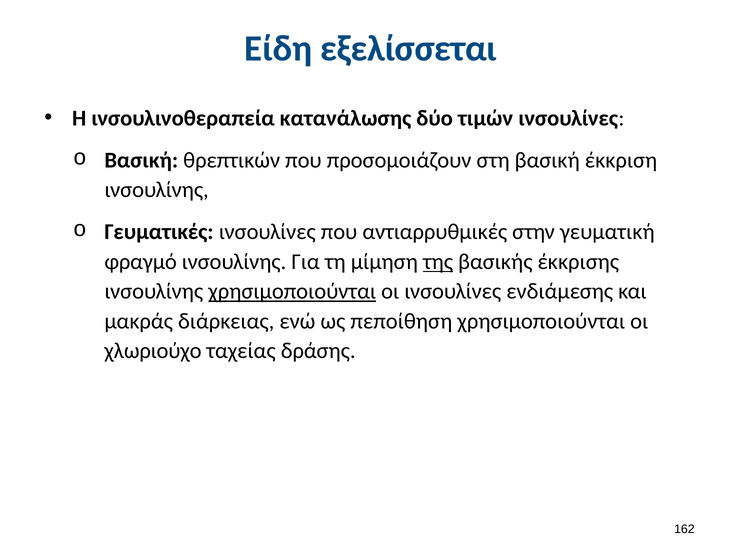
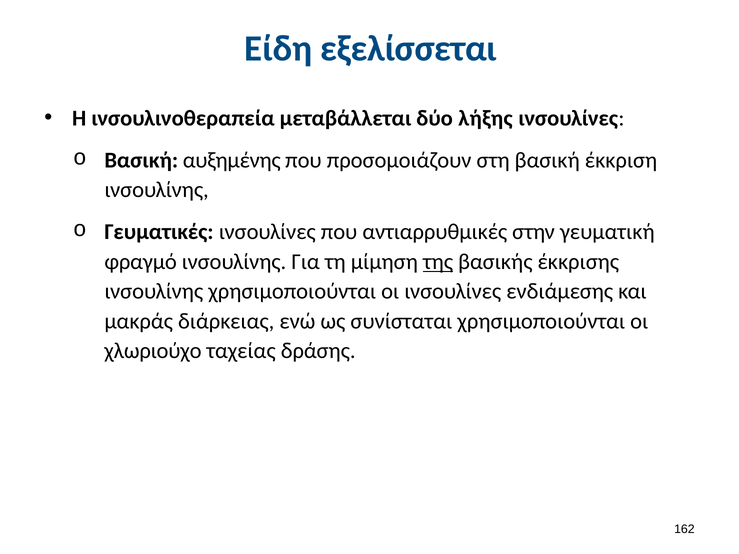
κατανάλωσης: κατανάλωσης -> μεταβάλλεται
τιμών: τιμών -> λήξης
θρεπτικών: θρεπτικών -> αυξημένης
χρησιμοποιούνται at (292, 292) underline: present -> none
πεποίθηση: πεποίθηση -> συνίσταται
